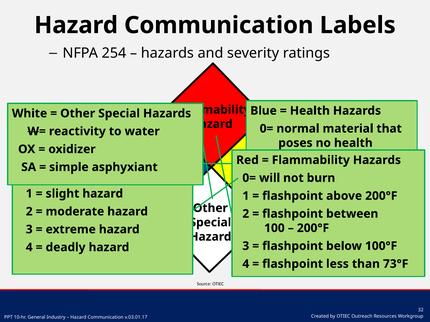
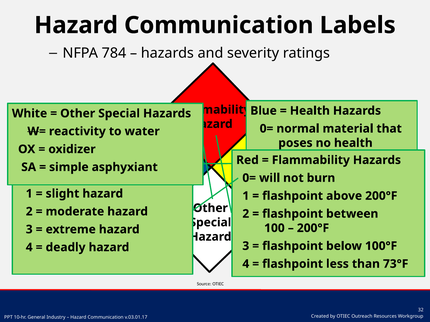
254: 254 -> 784
